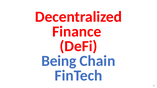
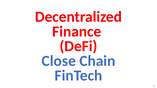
Being: Being -> Close
